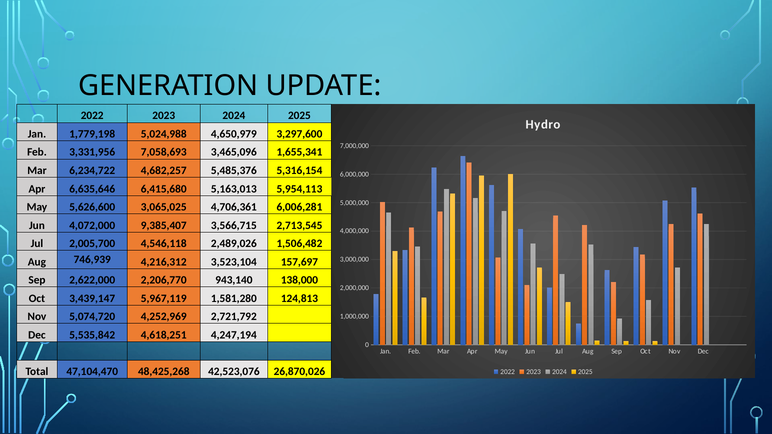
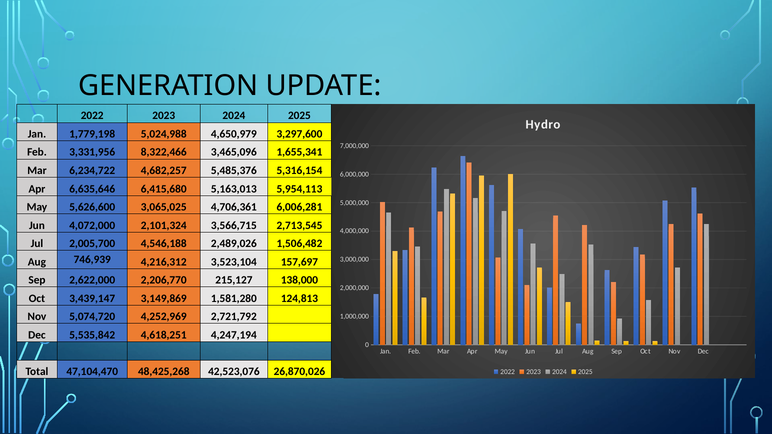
7,058,693: 7,058,693 -> 8,322,466
9,385,407: 9,385,407 -> 2,101,324
4,546,118: 4,546,118 -> 4,546,188
943,140: 943,140 -> 215,127
5,967,119: 5,967,119 -> 3,149,869
